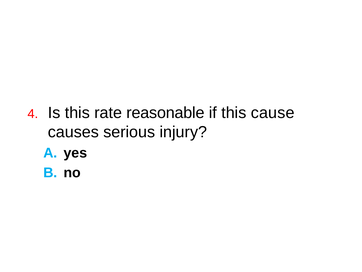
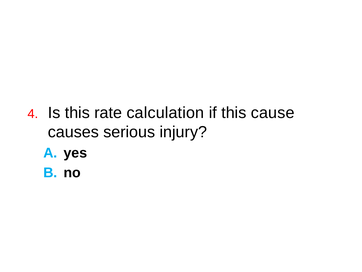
reasonable: reasonable -> calculation
